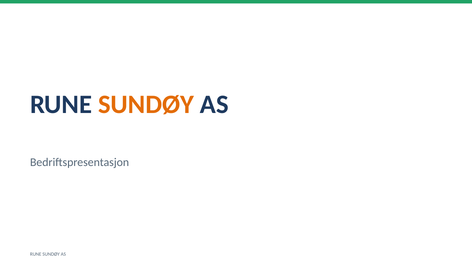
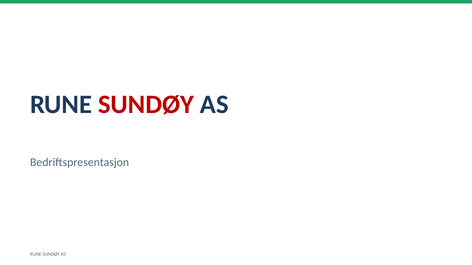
SUNDØY at (146, 105) colour: orange -> red
